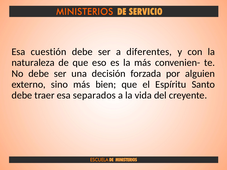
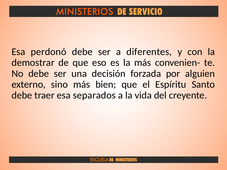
cuestión: cuestión -> perdonó
naturaleza: naturaleza -> demostrar
